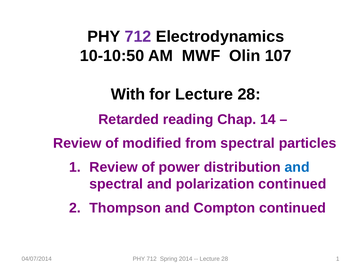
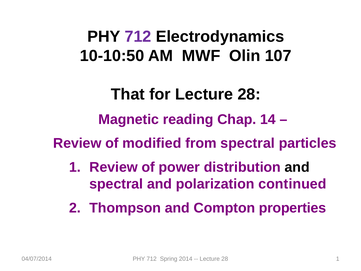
With: With -> That
Retarded: Retarded -> Magnetic
and at (297, 167) colour: blue -> black
Compton continued: continued -> properties
